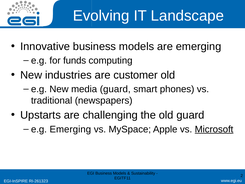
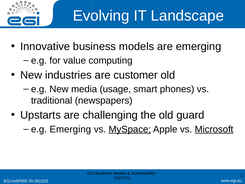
funds: funds -> value
media guard: guard -> usage
MySpace underline: none -> present
